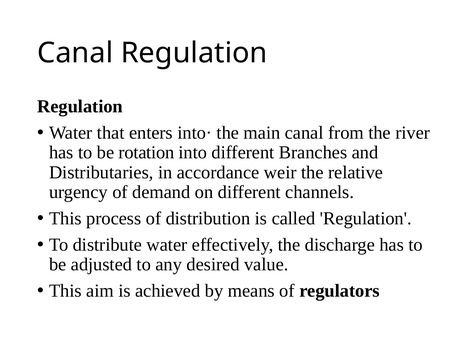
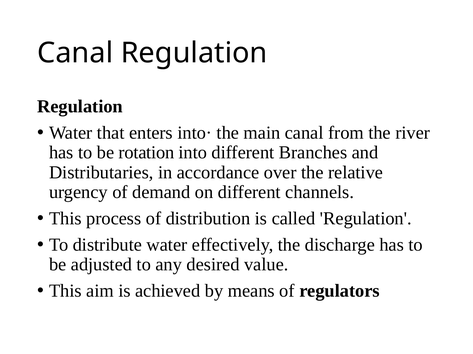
weir: weir -> over
